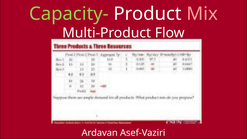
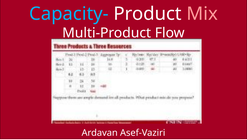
Capacity- colour: light green -> light blue
